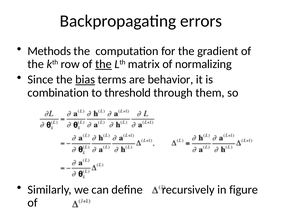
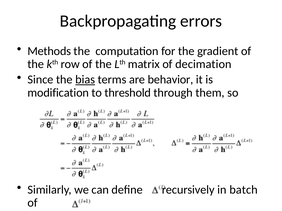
the at (103, 64) underline: present -> none
normalizing: normalizing -> decimation
combination: combination -> modification
figure: figure -> batch
